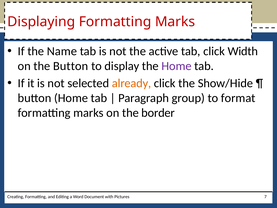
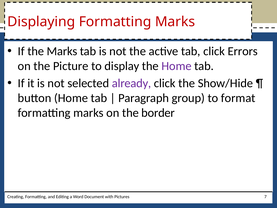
the Name: Name -> Marks
Width: Width -> Errors
the Button: Button -> Picture
already colour: orange -> purple
